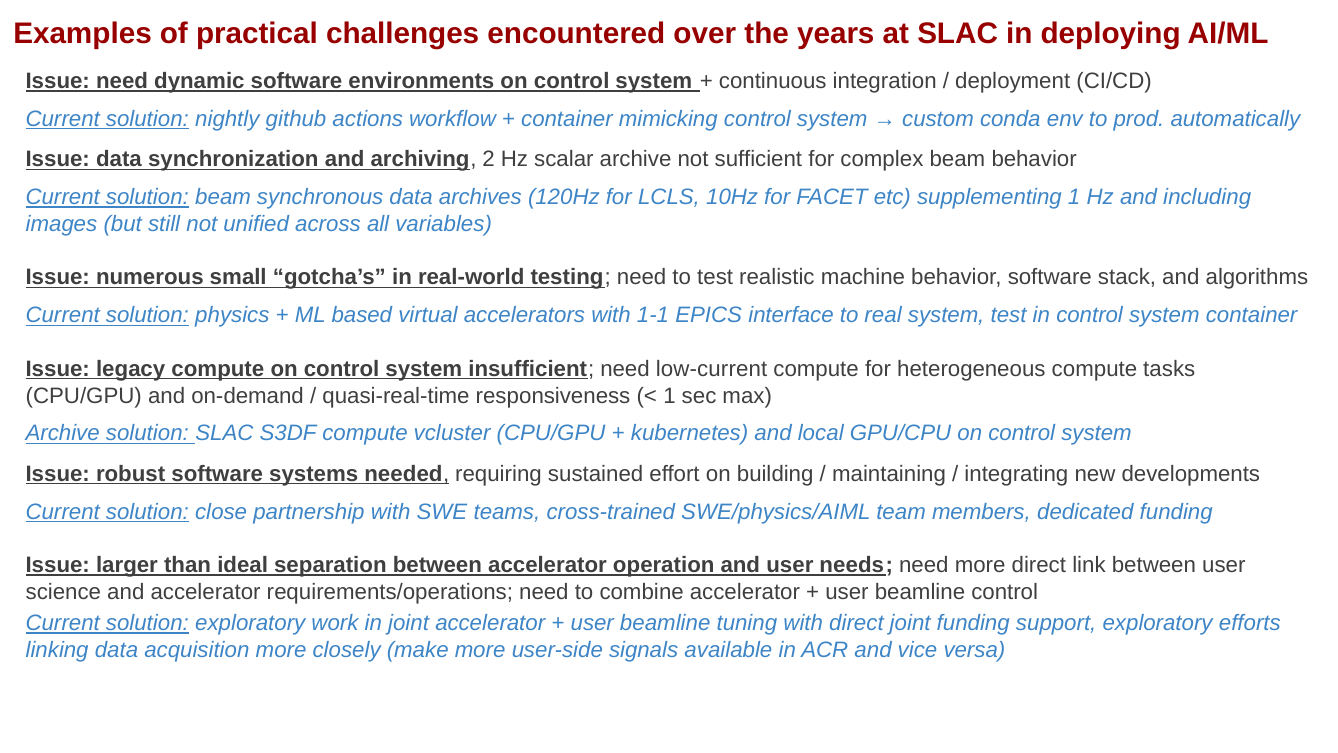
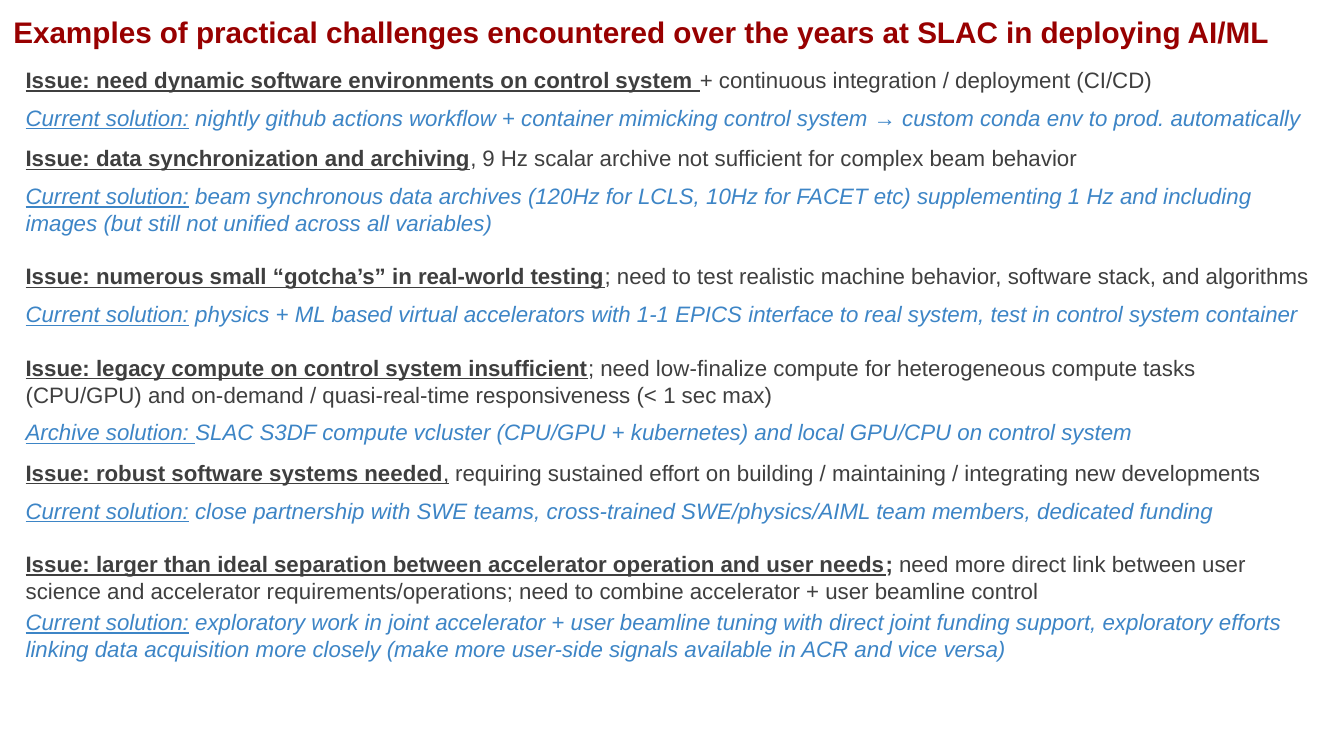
2: 2 -> 9
low-current: low-current -> low-finalize
